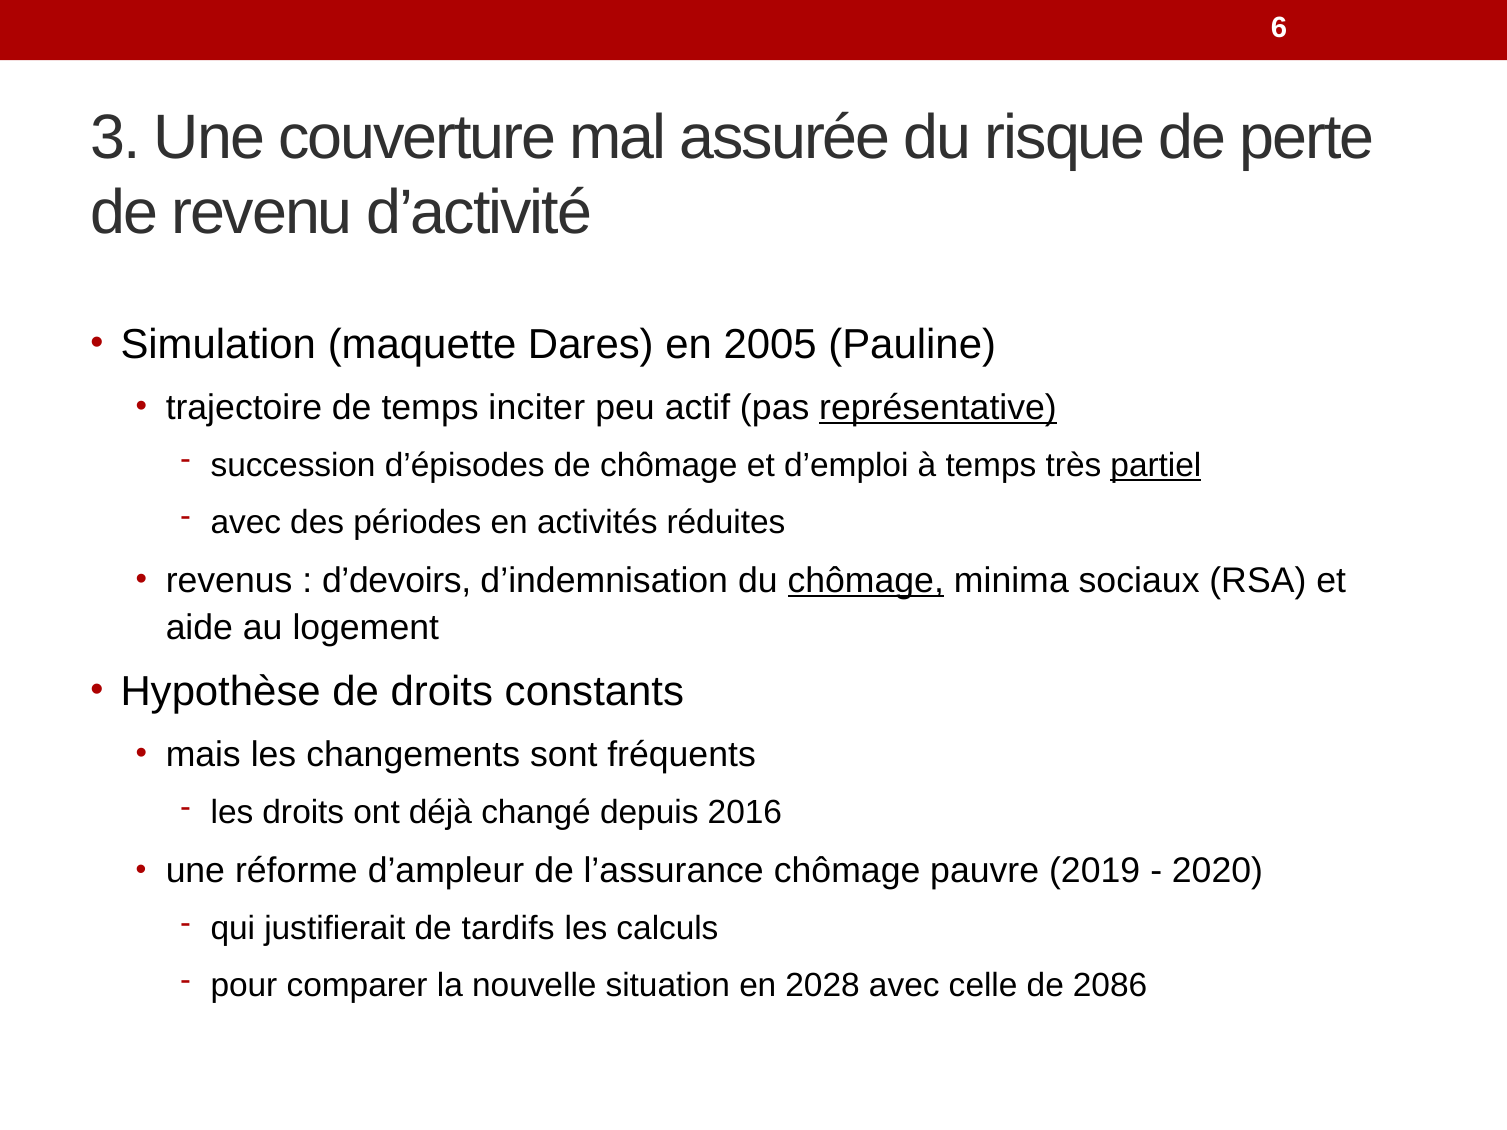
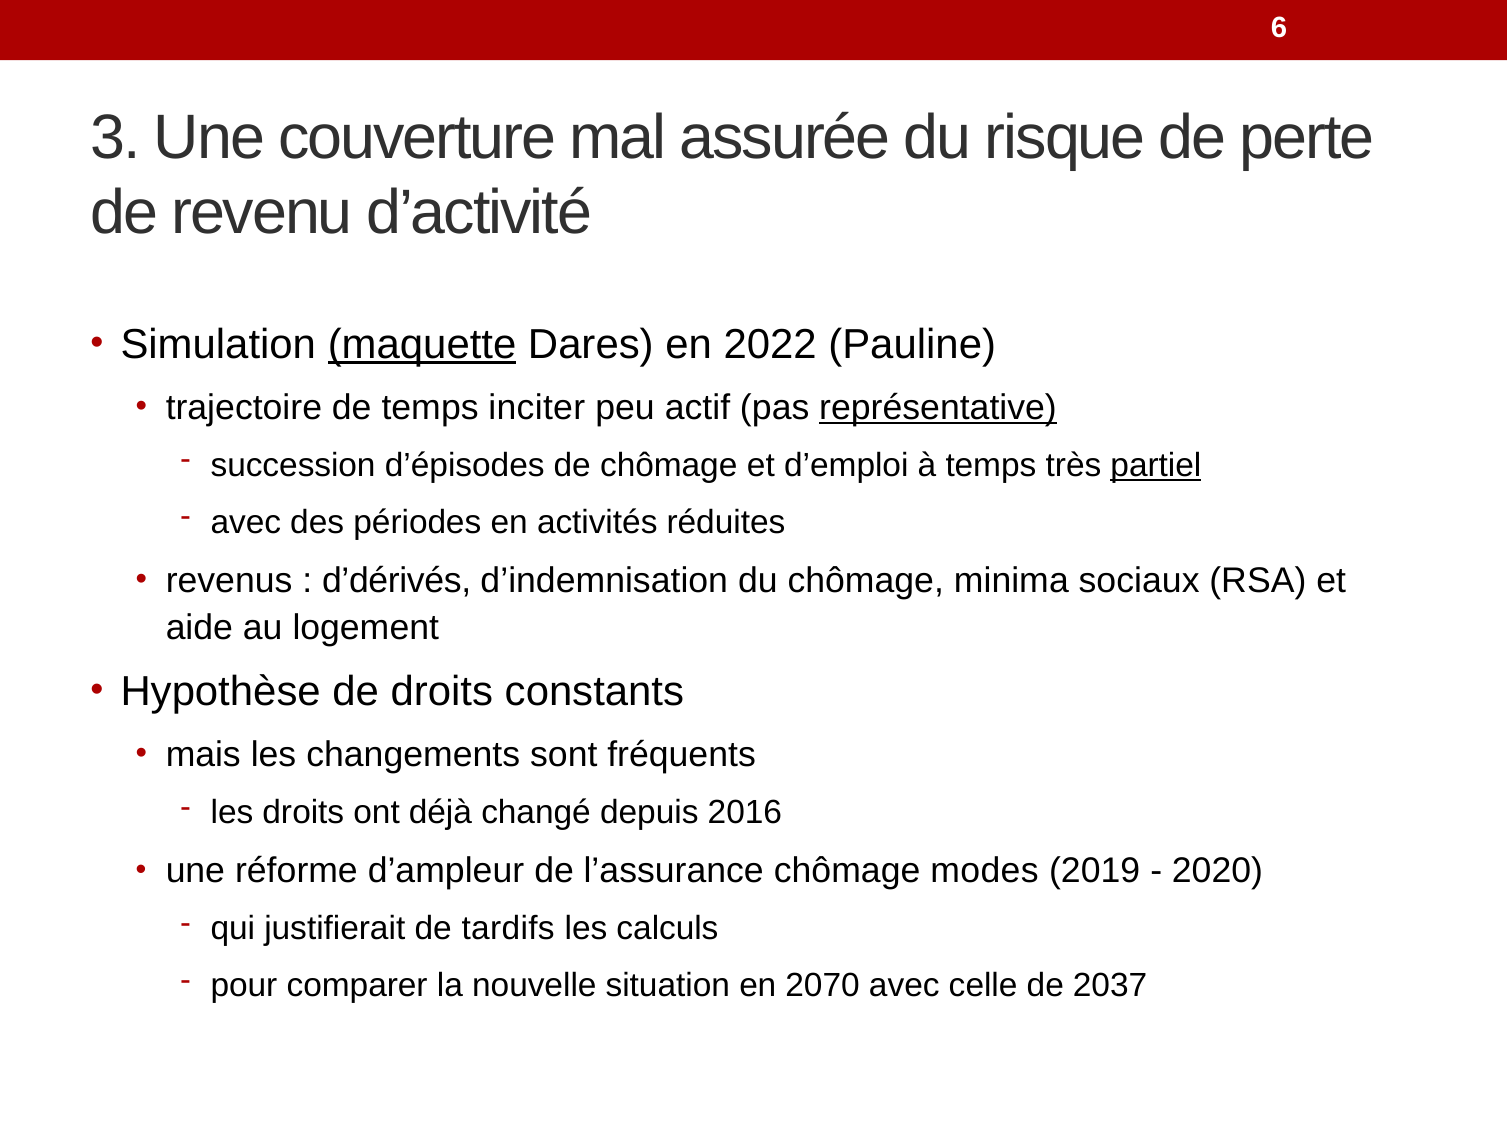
maquette underline: none -> present
2005: 2005 -> 2022
d’devoirs: d’devoirs -> d’dérivés
chômage at (866, 581) underline: present -> none
pauvre: pauvre -> modes
2028: 2028 -> 2070
2086: 2086 -> 2037
